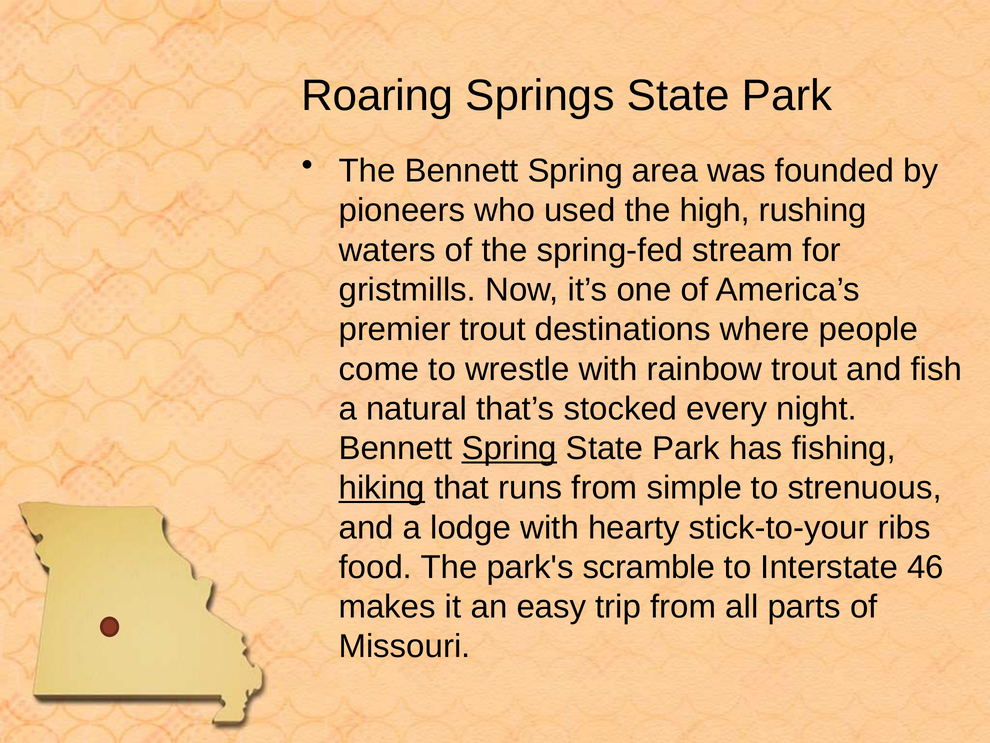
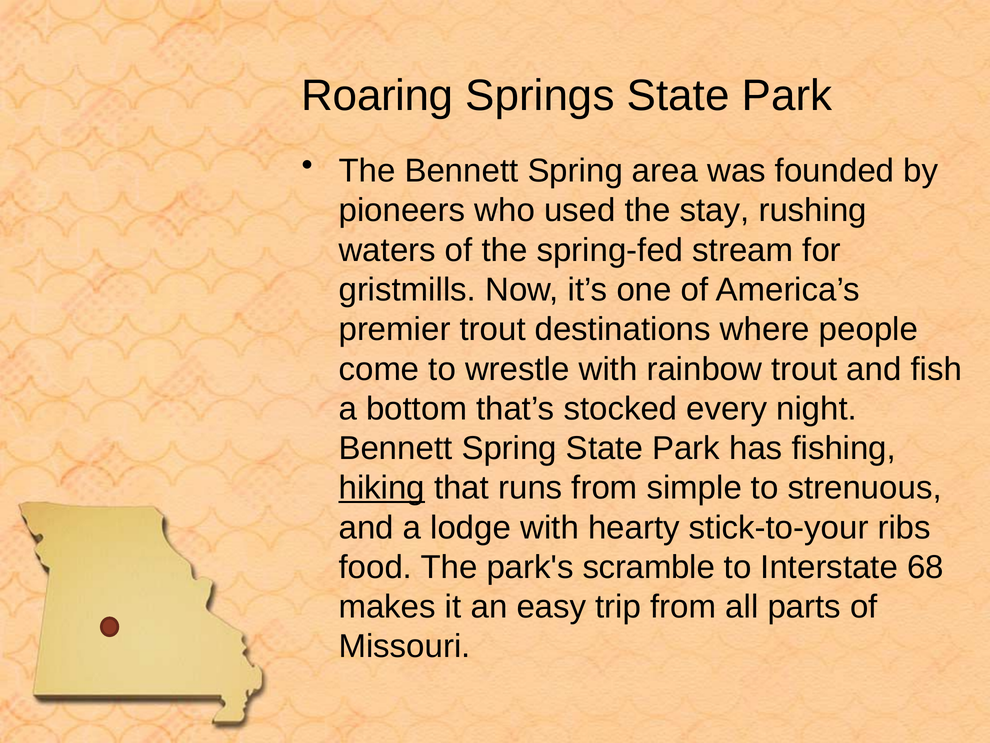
high: high -> stay
natural: natural -> bottom
Spring at (509, 448) underline: present -> none
46: 46 -> 68
